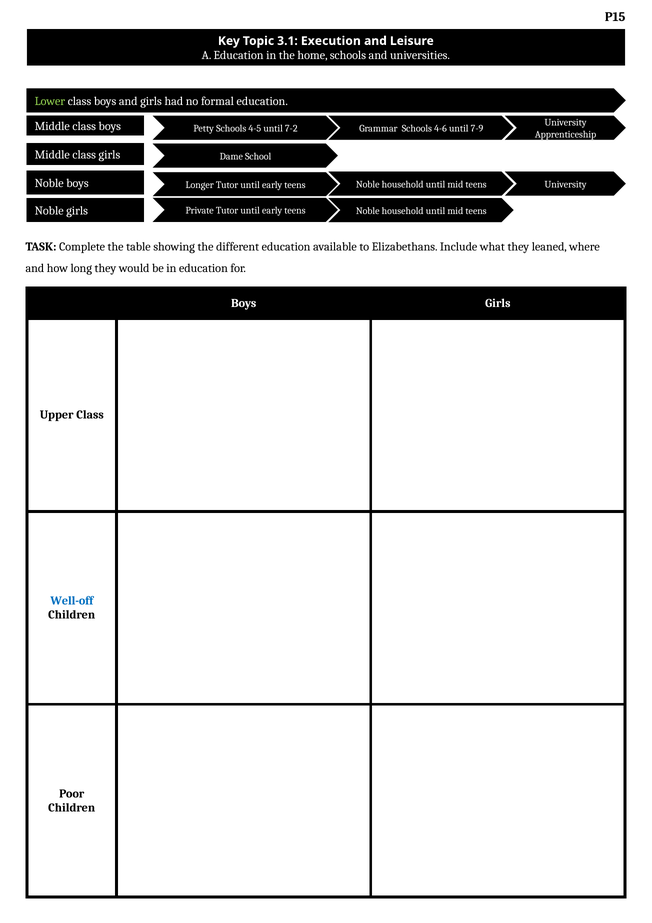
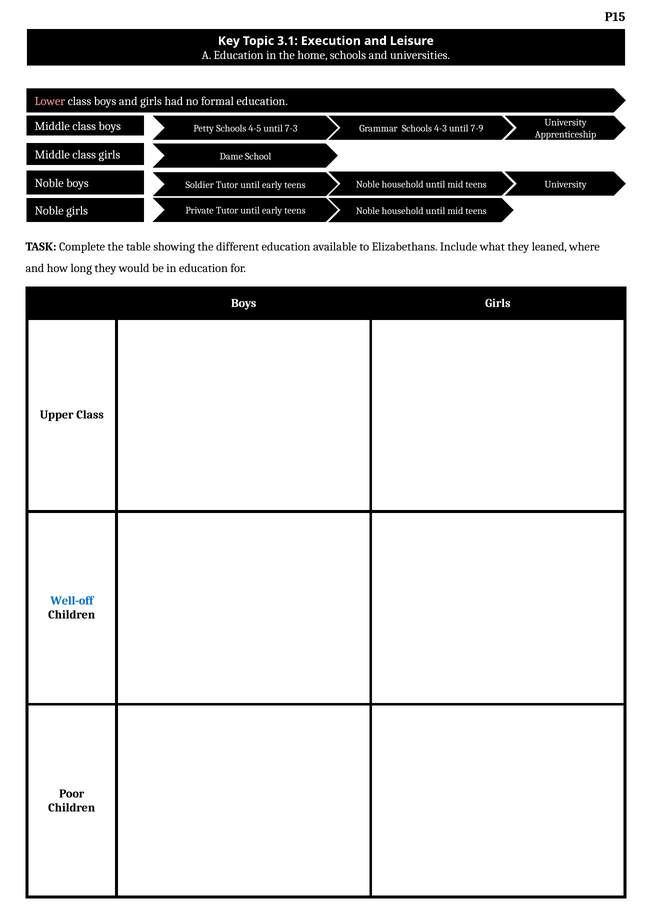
Lower colour: light green -> pink
7-2: 7-2 -> 7-3
4-6: 4-6 -> 4-3
Longer: Longer -> Soldier
